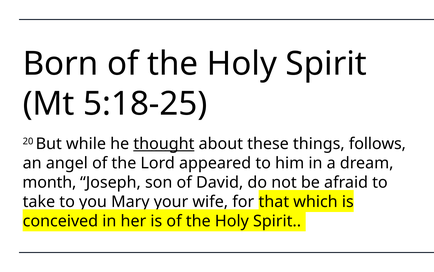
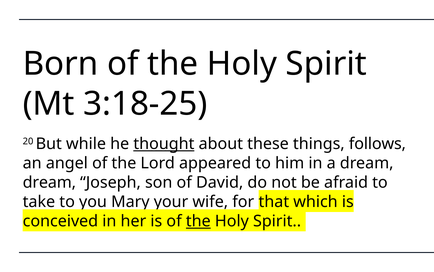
5:18-25: 5:18-25 -> 3:18-25
month at (49, 182): month -> dream
the at (198, 221) underline: none -> present
